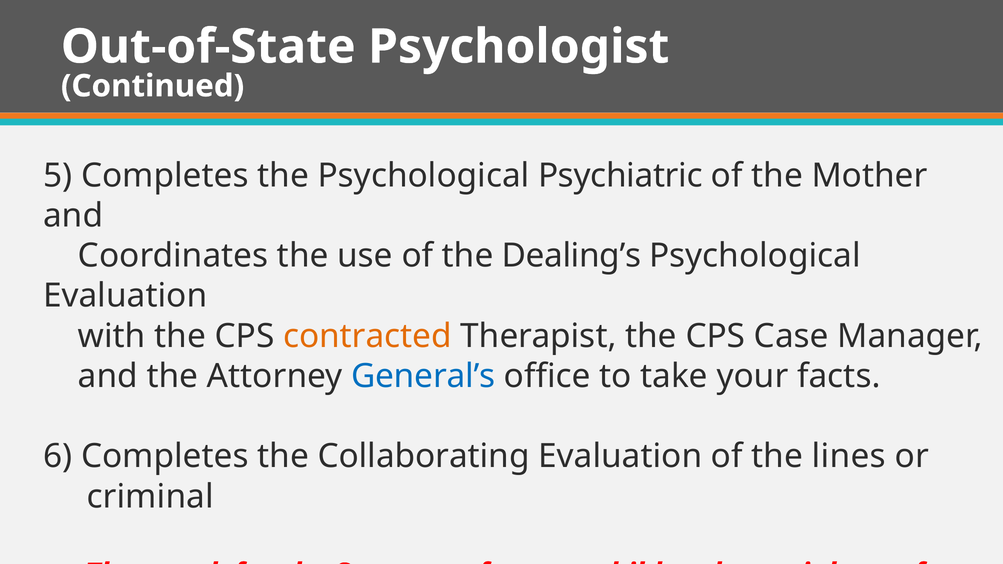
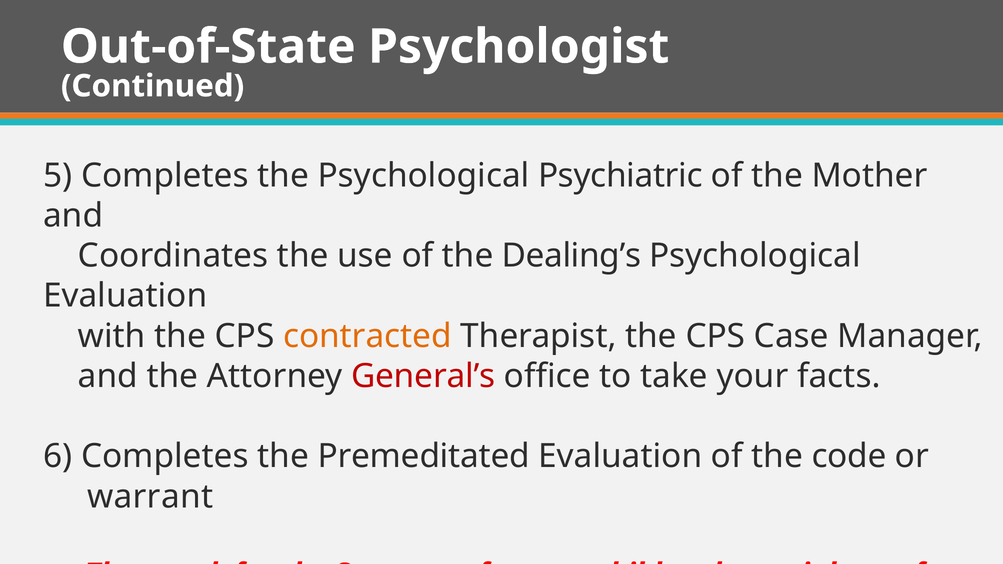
General’s colour: blue -> red
Collaborating: Collaborating -> Premeditated
lines: lines -> code
criminal: criminal -> warrant
